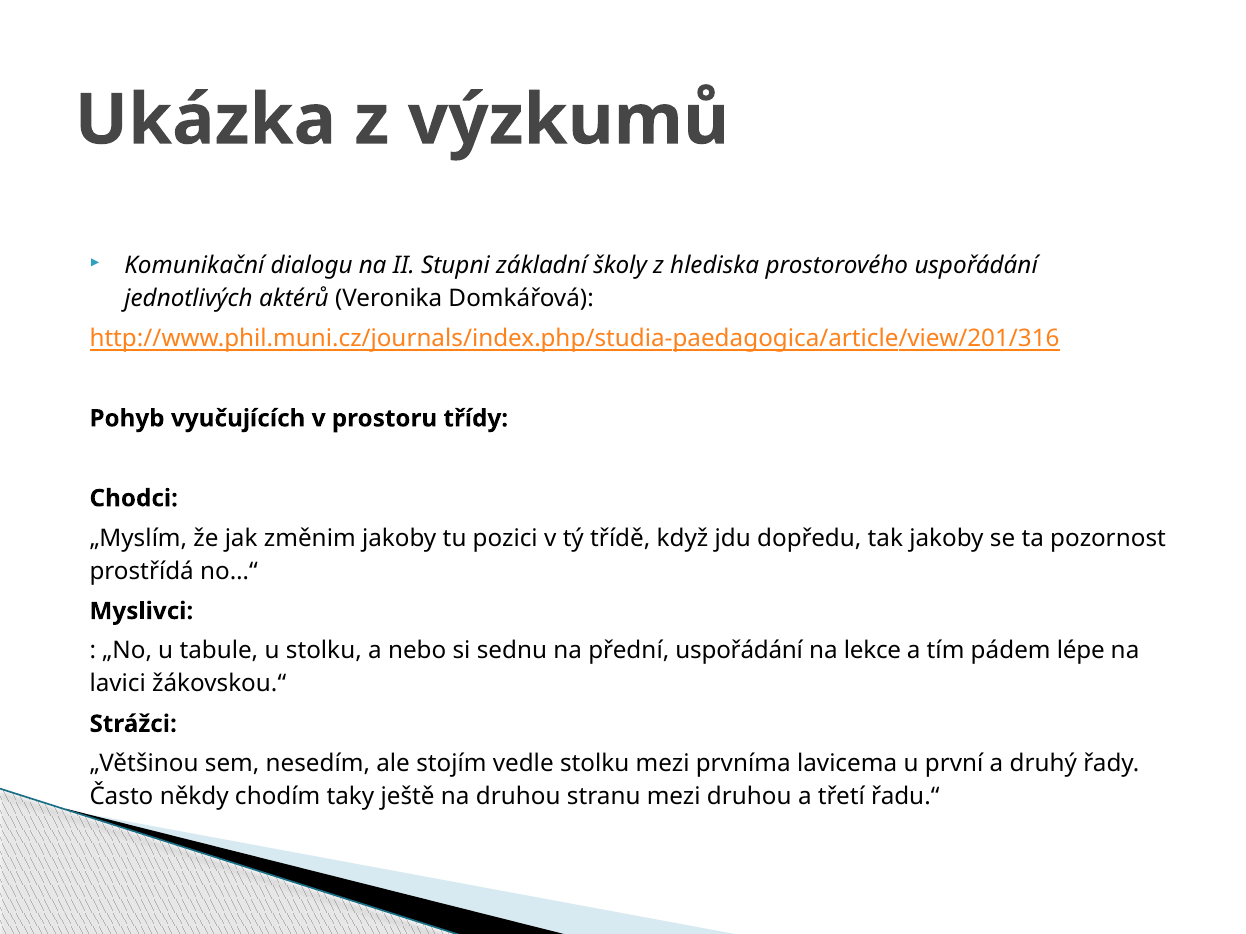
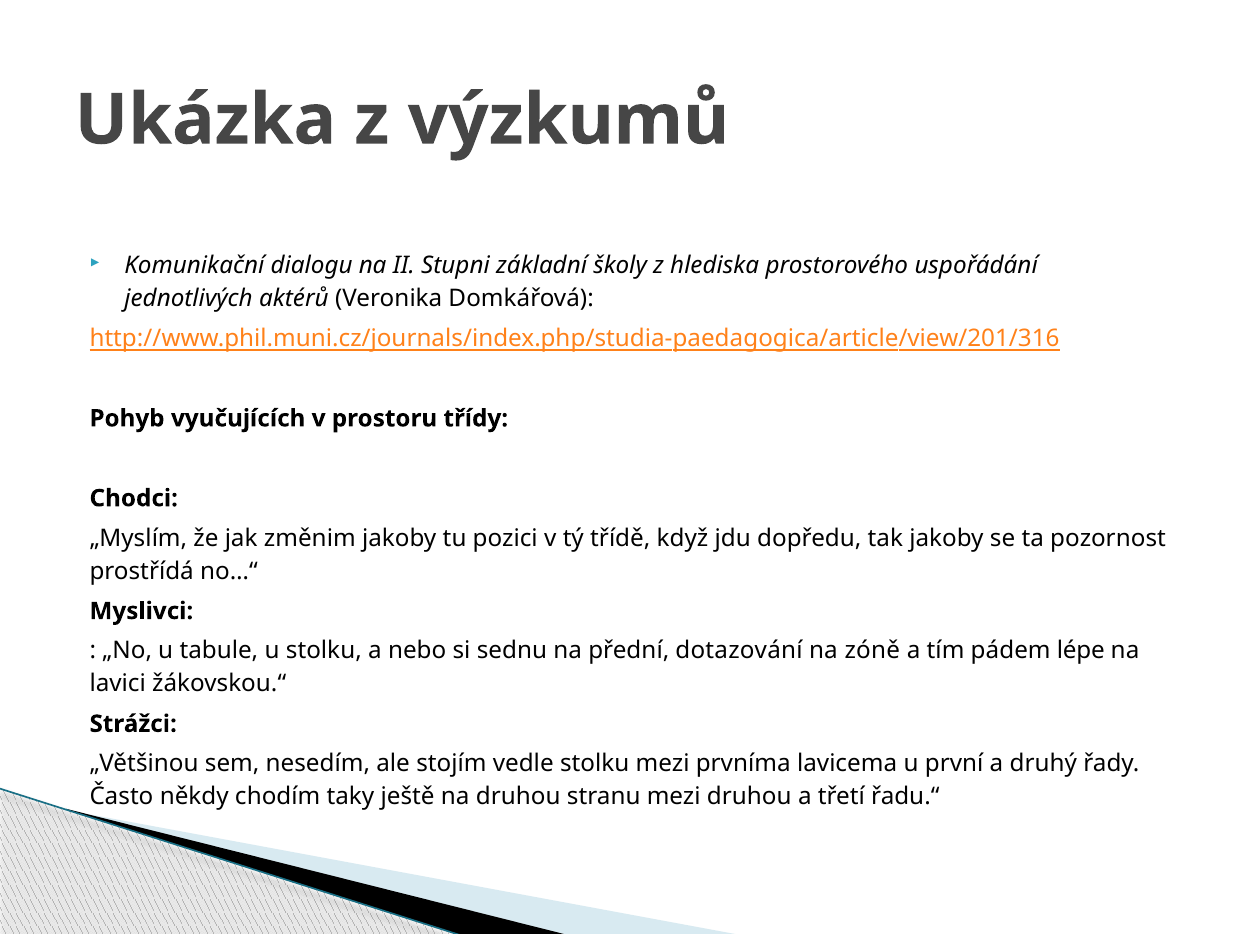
přední uspořádání: uspořádání -> dotazování
lekce: lekce -> zóně
